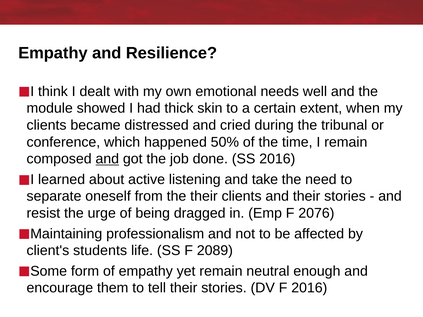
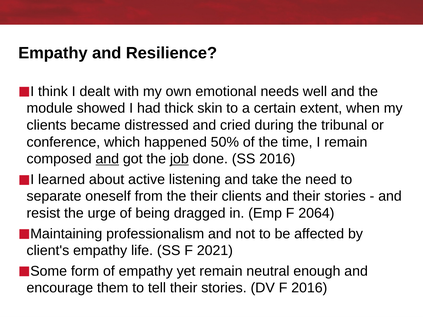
job underline: none -> present
2076: 2076 -> 2064
client's students: students -> empathy
2089: 2089 -> 2021
